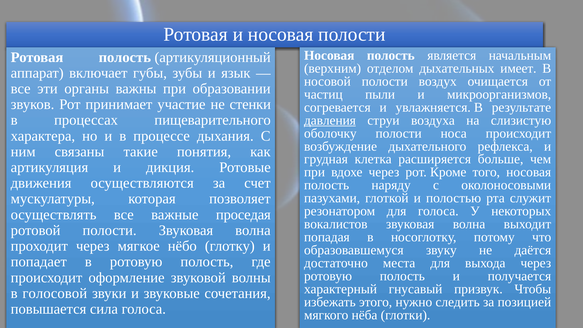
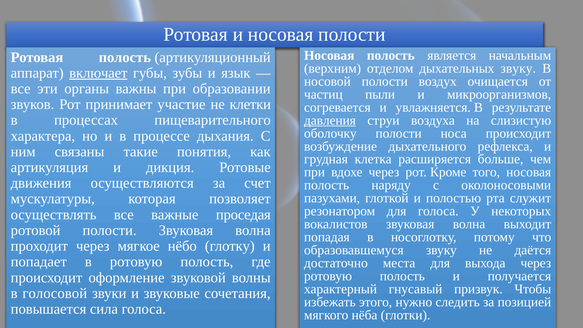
дыхательных имеет: имеет -> звуку
включает underline: none -> present
стенки: стенки -> клетки
